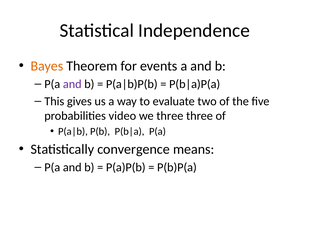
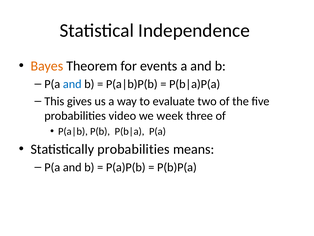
and at (72, 84) colour: purple -> blue
we three: three -> week
Statistically convergence: convergence -> probabilities
